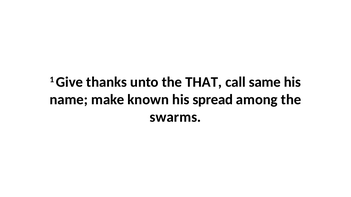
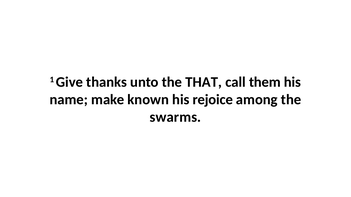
same: same -> them
spread: spread -> rejoice
